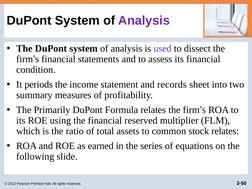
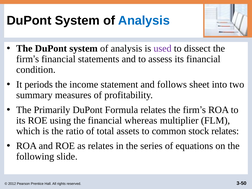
Analysis at (144, 21) colour: purple -> blue
records: records -> follows
financial reserved: reserved -> whereas
as earned: earned -> relates
